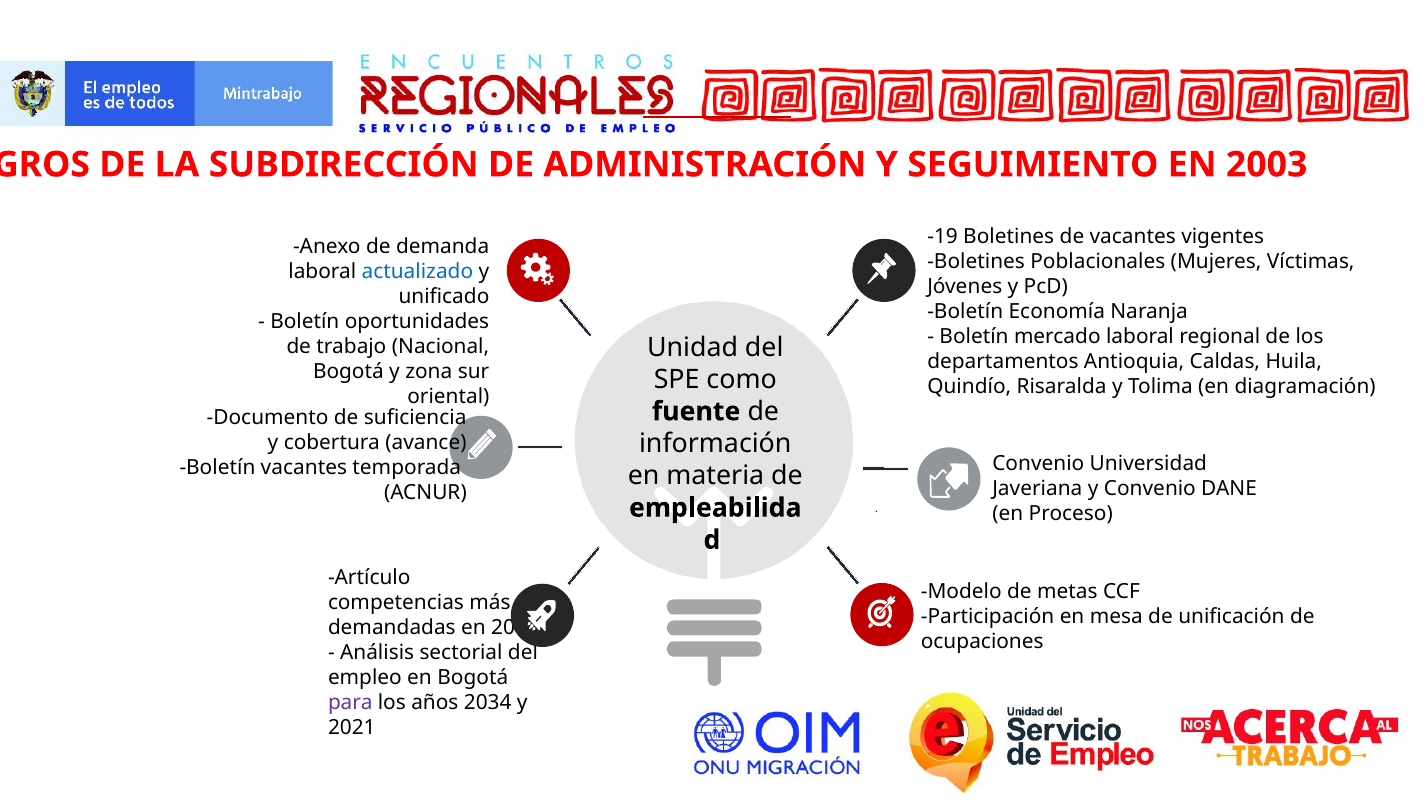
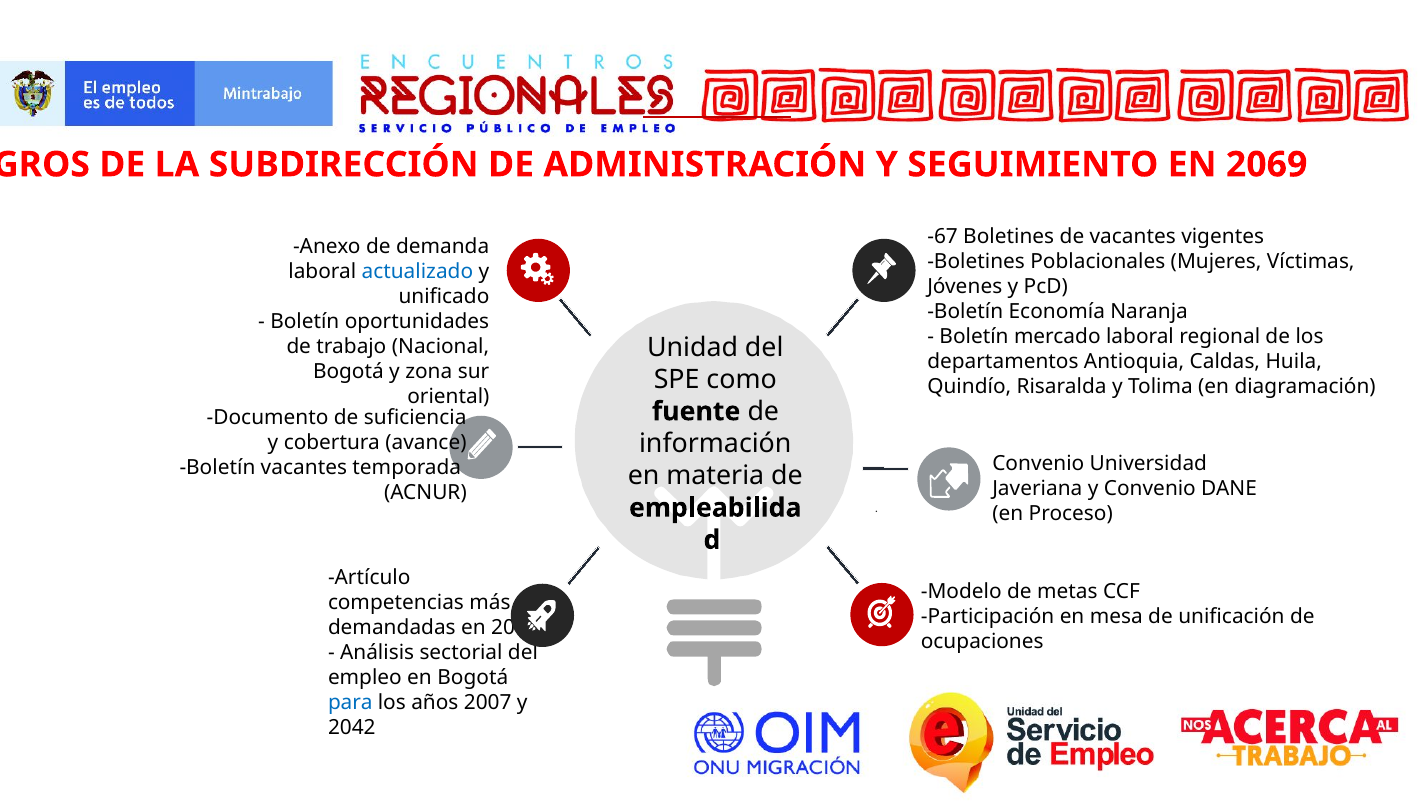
2003: 2003 -> 2069
-19: -19 -> -67
para colour: purple -> blue
2034: 2034 -> 2007
2021: 2021 -> 2042
